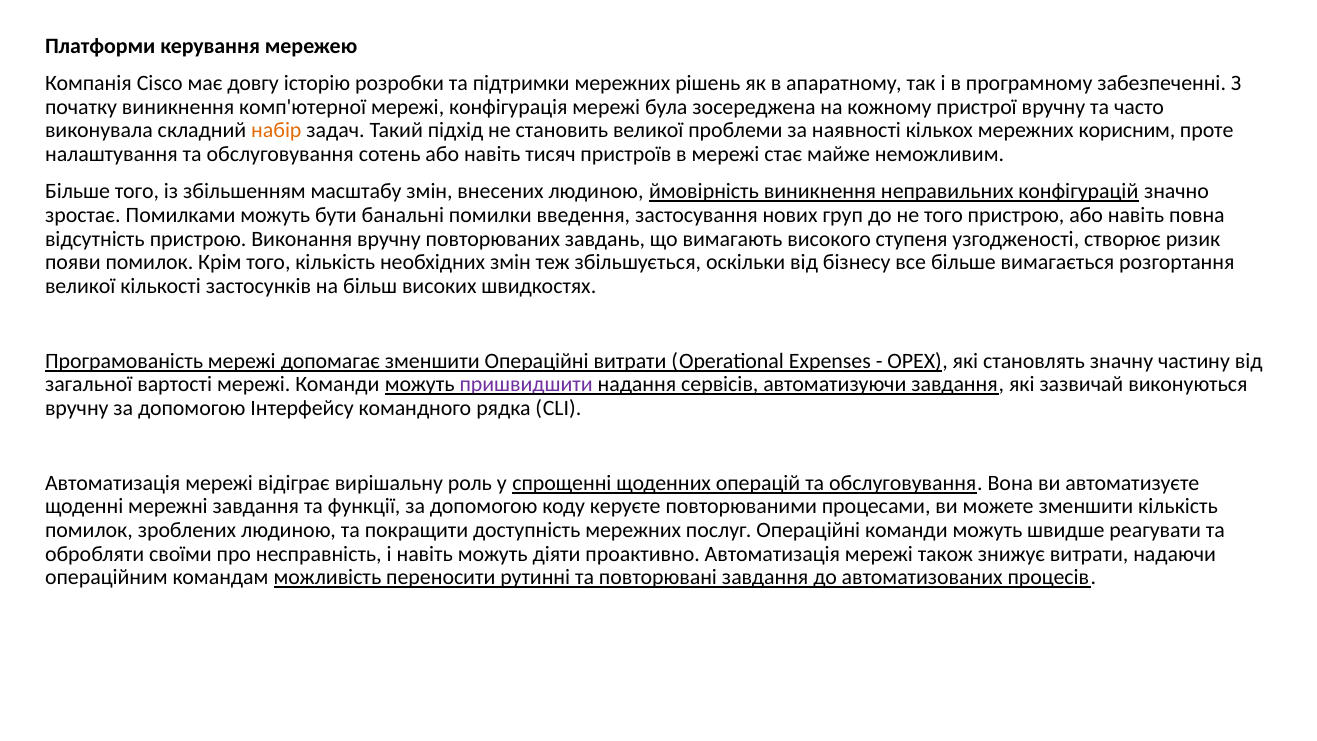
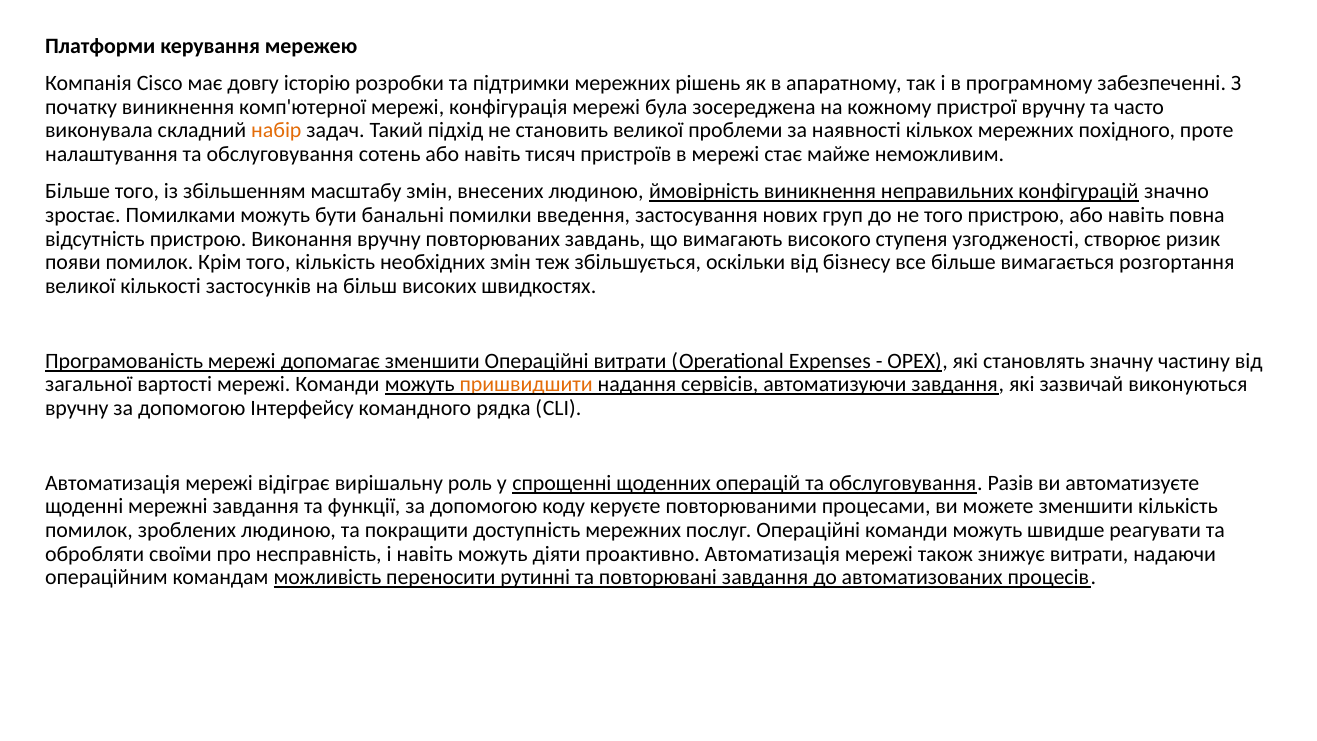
корисним: корисним -> похідного
пришвидшити colour: purple -> orange
Вона: Вона -> Разів
